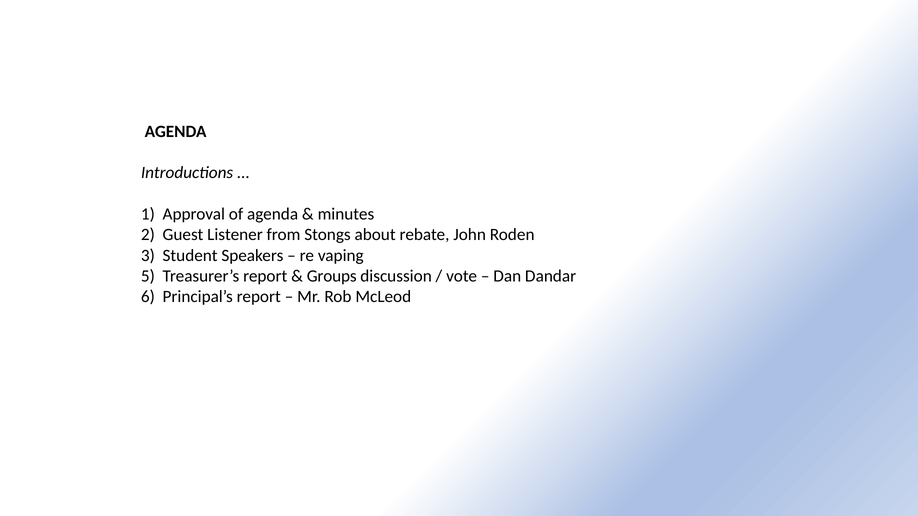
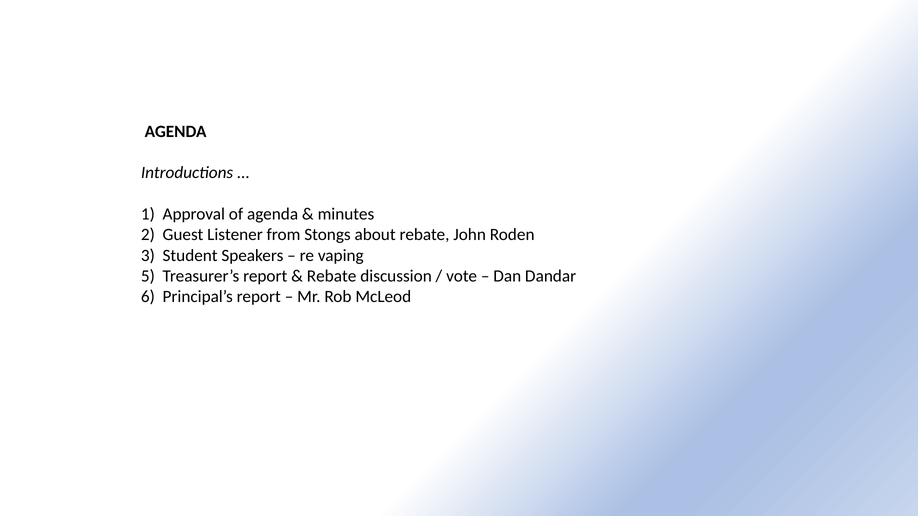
Groups at (332, 276): Groups -> Rebate
